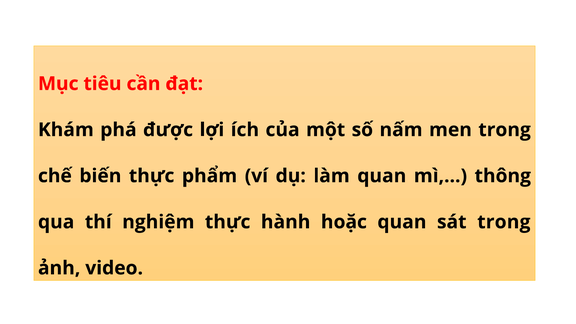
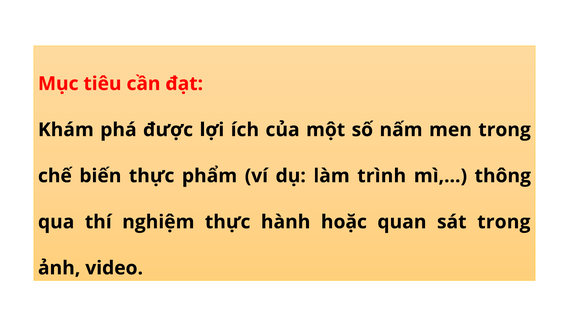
làm quan: quan -> trình
